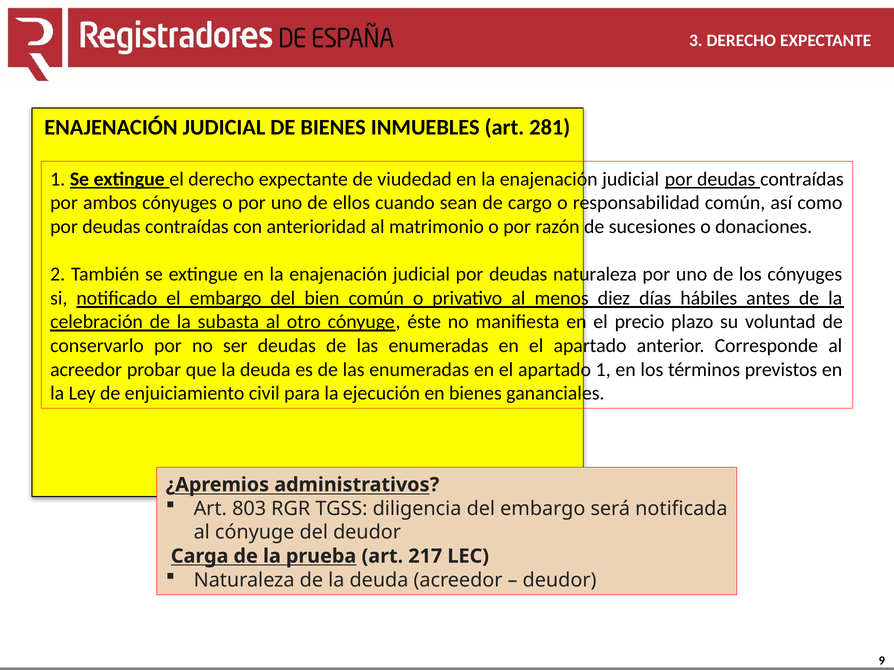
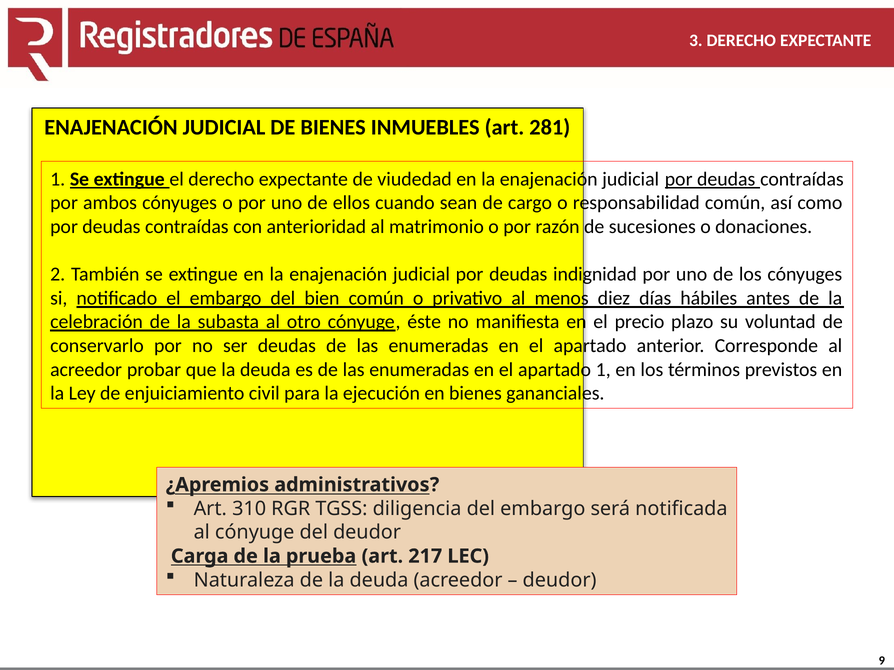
deudas naturaleza: naturaleza -> indignidad
803: 803 -> 310
